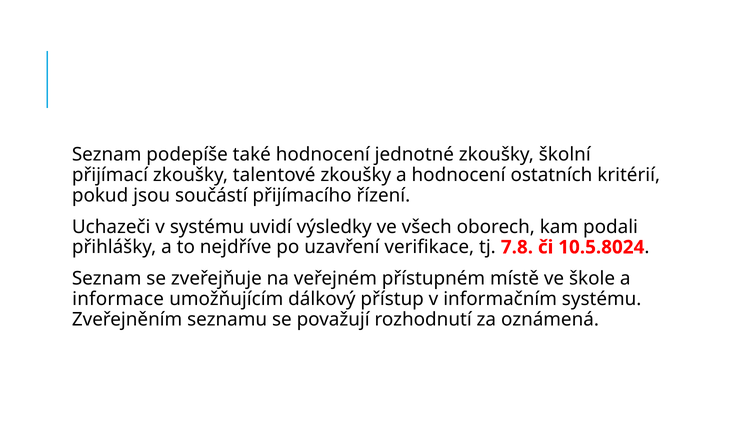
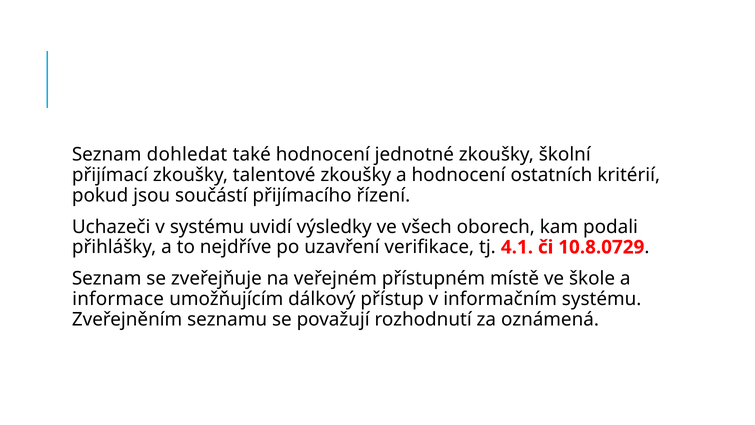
podepíše: podepíše -> dohledat
7.8: 7.8 -> 4.1
10.5.8024: 10.5.8024 -> 10.8.0729
